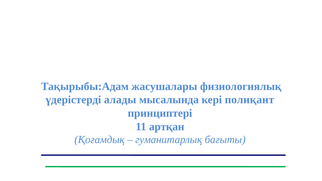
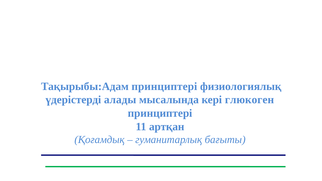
Тақырыбы:Адам жасушалары: жасушалары -> принциптері
полиқант: полиқант -> глюкоген
